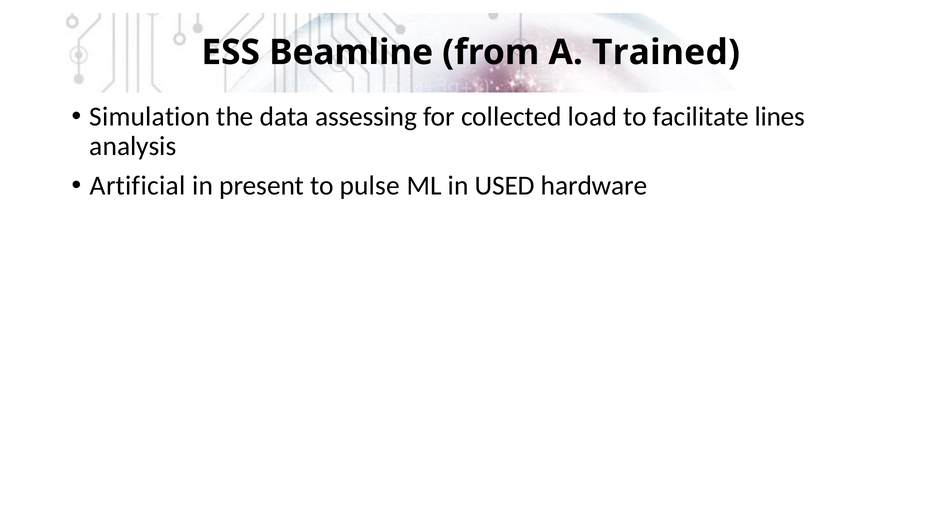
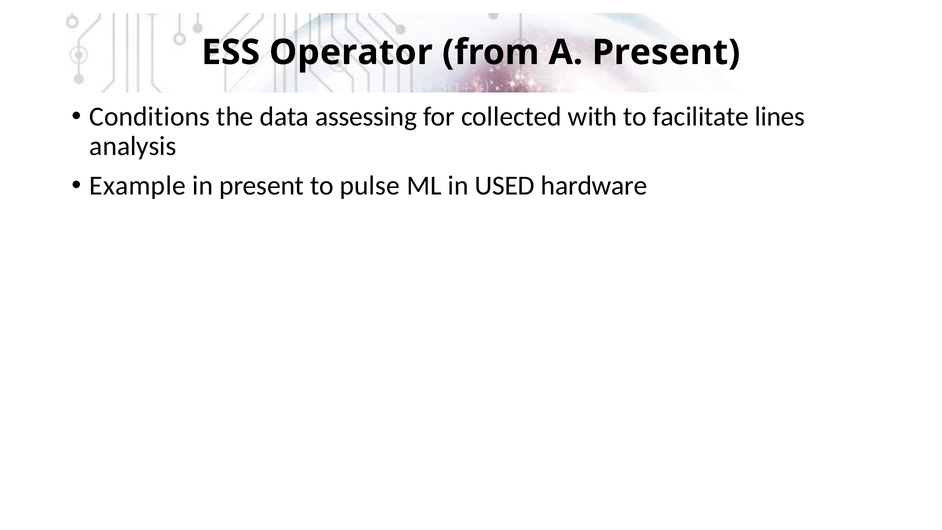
Beamline: Beamline -> Operator
A Trained: Trained -> Present
Simulation: Simulation -> Conditions
load: load -> with
Artificial: Artificial -> Example
